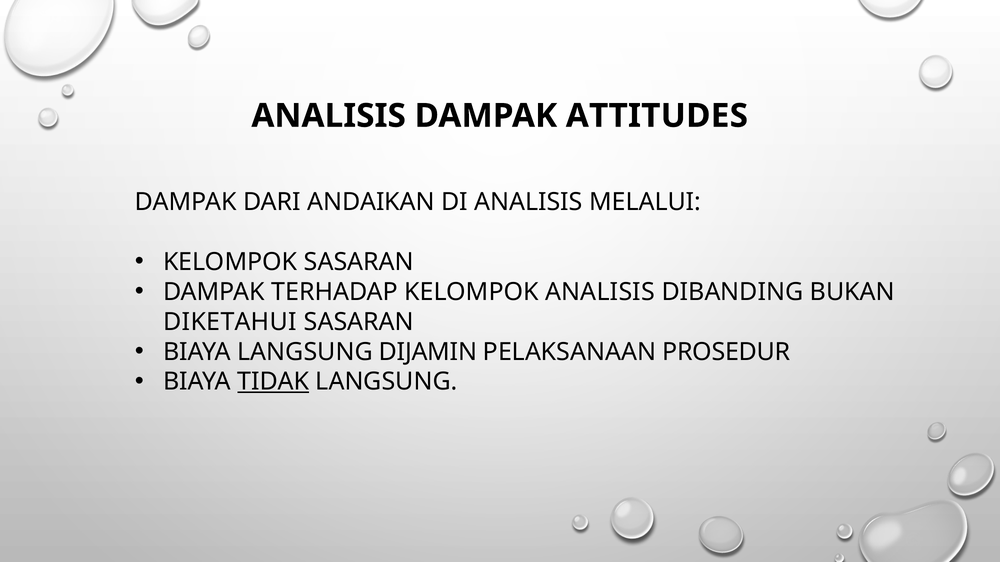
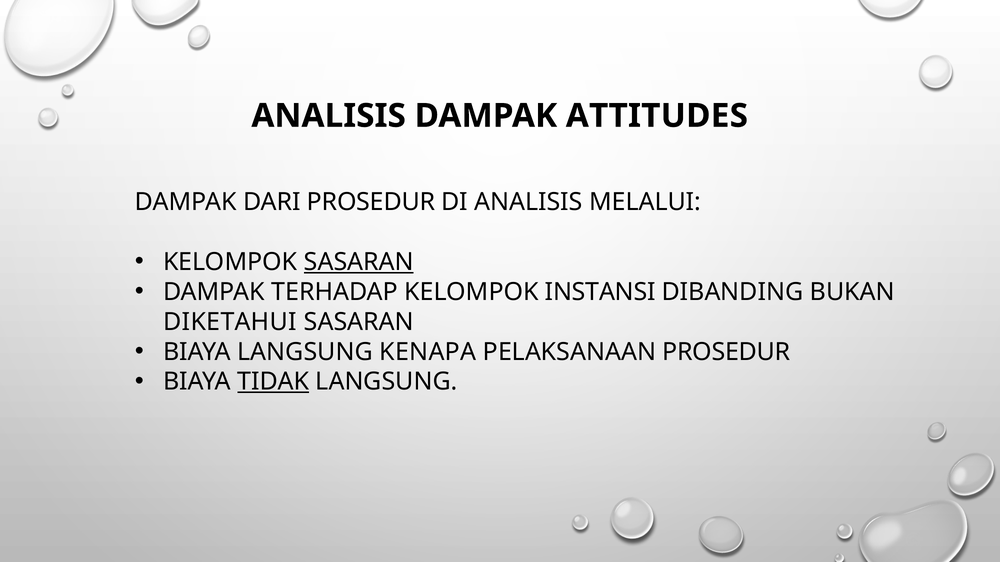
DARI ANDAIKAN: ANDAIKAN -> PROSEDUR
SASARAN at (359, 262) underline: none -> present
KELOMPOK ANALISIS: ANALISIS -> INSTANSI
DIJAMIN: DIJAMIN -> KENAPA
